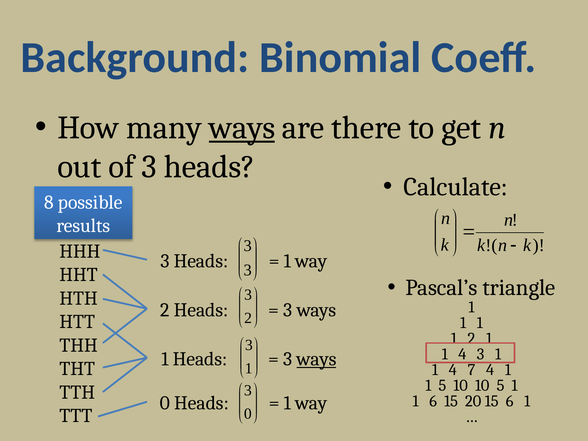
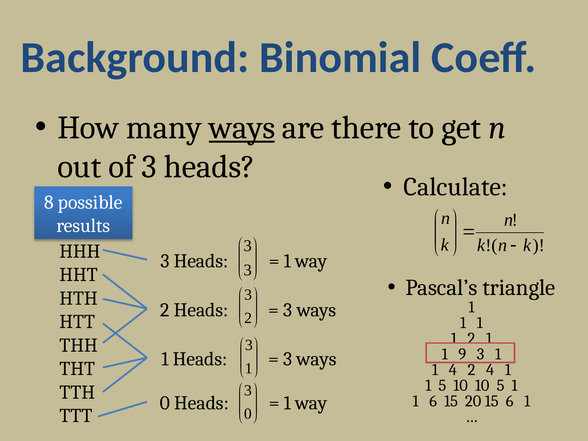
4 at (462, 354): 4 -> 9
ways at (316, 359) underline: present -> none
4 7: 7 -> 2
